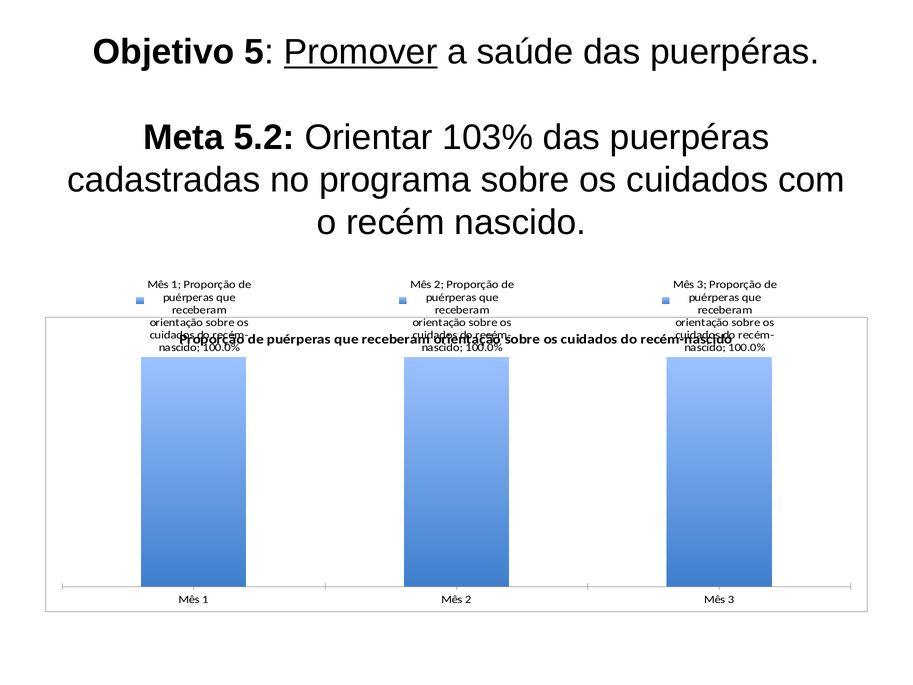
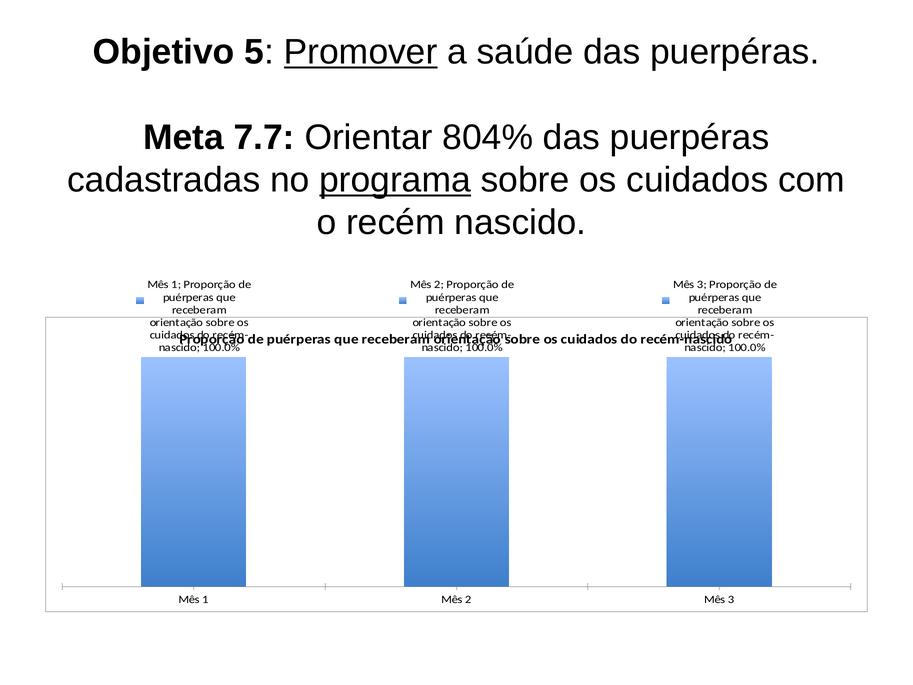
5.2: 5.2 -> 7.7
103%: 103% -> 804%
programa underline: none -> present
